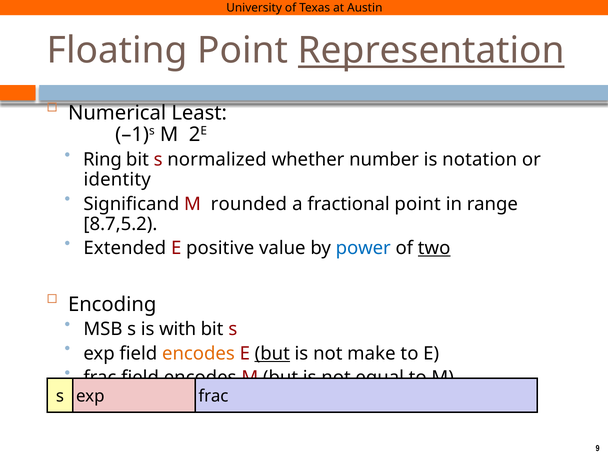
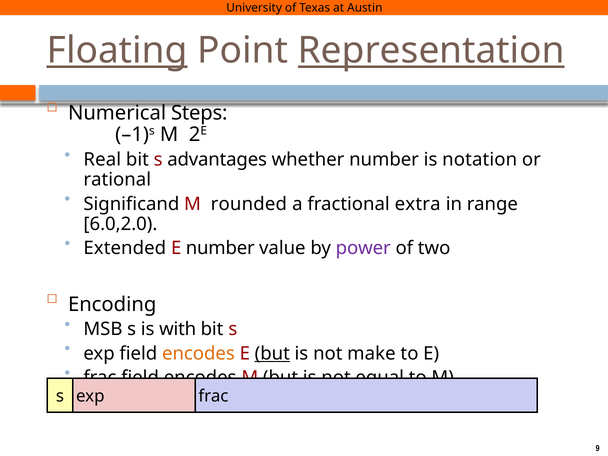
Floating underline: none -> present
Least: Least -> Steps
Ring: Ring -> Real
normalized: normalized -> advantages
identity: identity -> rational
fractional point: point -> extra
8.7,5.2: 8.7,5.2 -> 6.0,2.0
E positive: positive -> number
power colour: blue -> purple
two underline: present -> none
